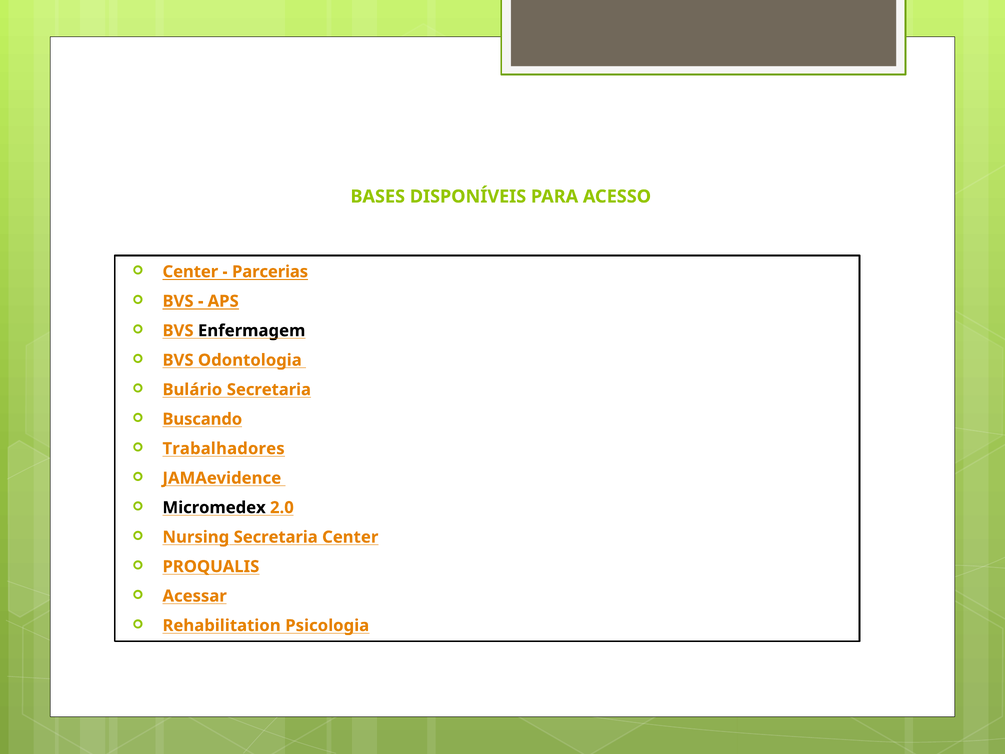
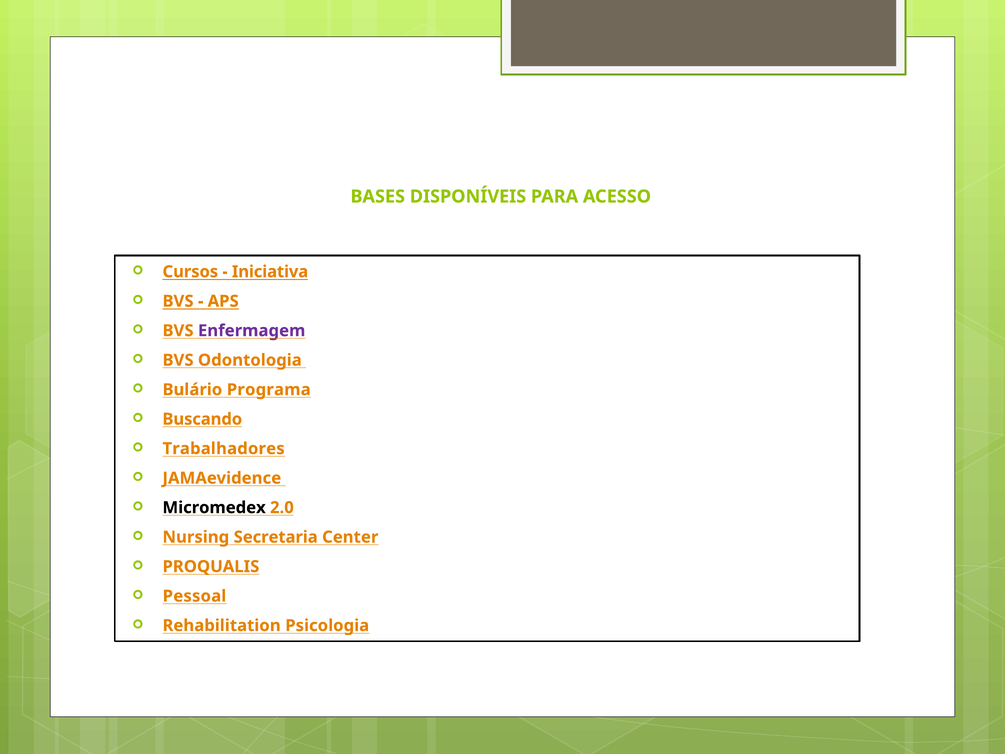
Center at (190, 272): Center -> Cursos
Parcerias: Parcerias -> Iniciativa
Enfermagem colour: black -> purple
Bulário Secretaria: Secretaria -> Programa
Acessar: Acessar -> Pessoal
